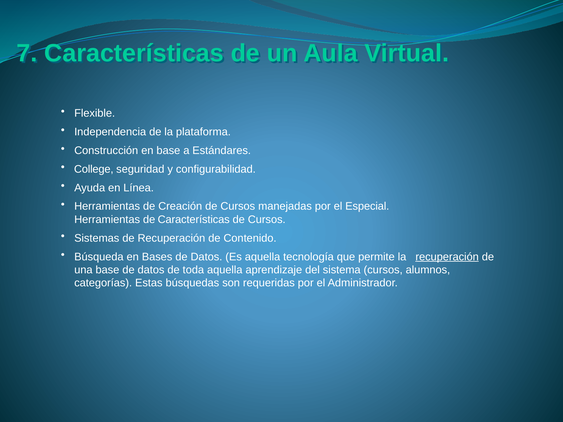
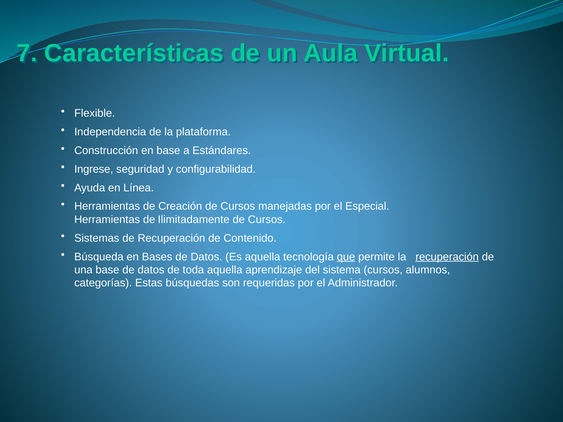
College: College -> Ingrese
de Características: Características -> Ilimitadamente
que underline: none -> present
